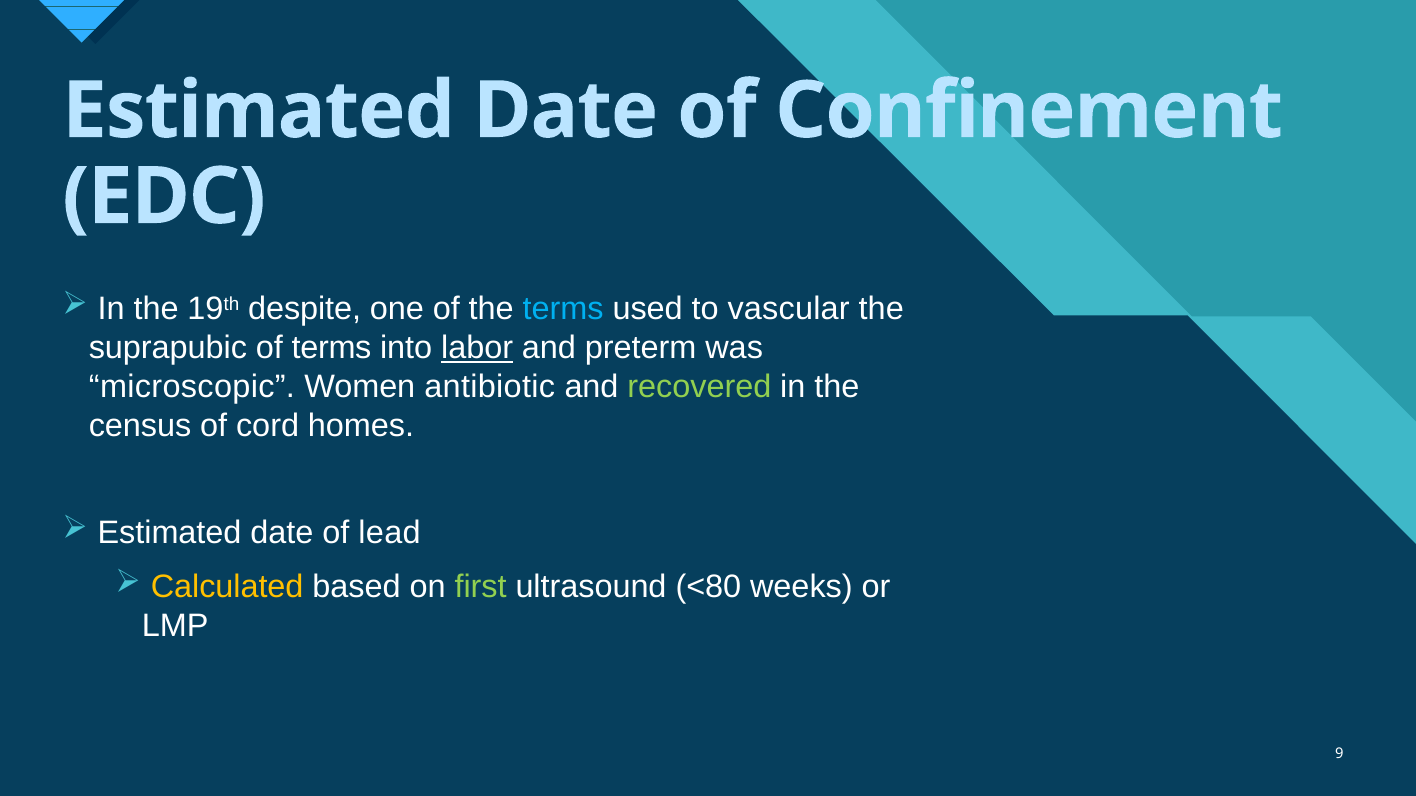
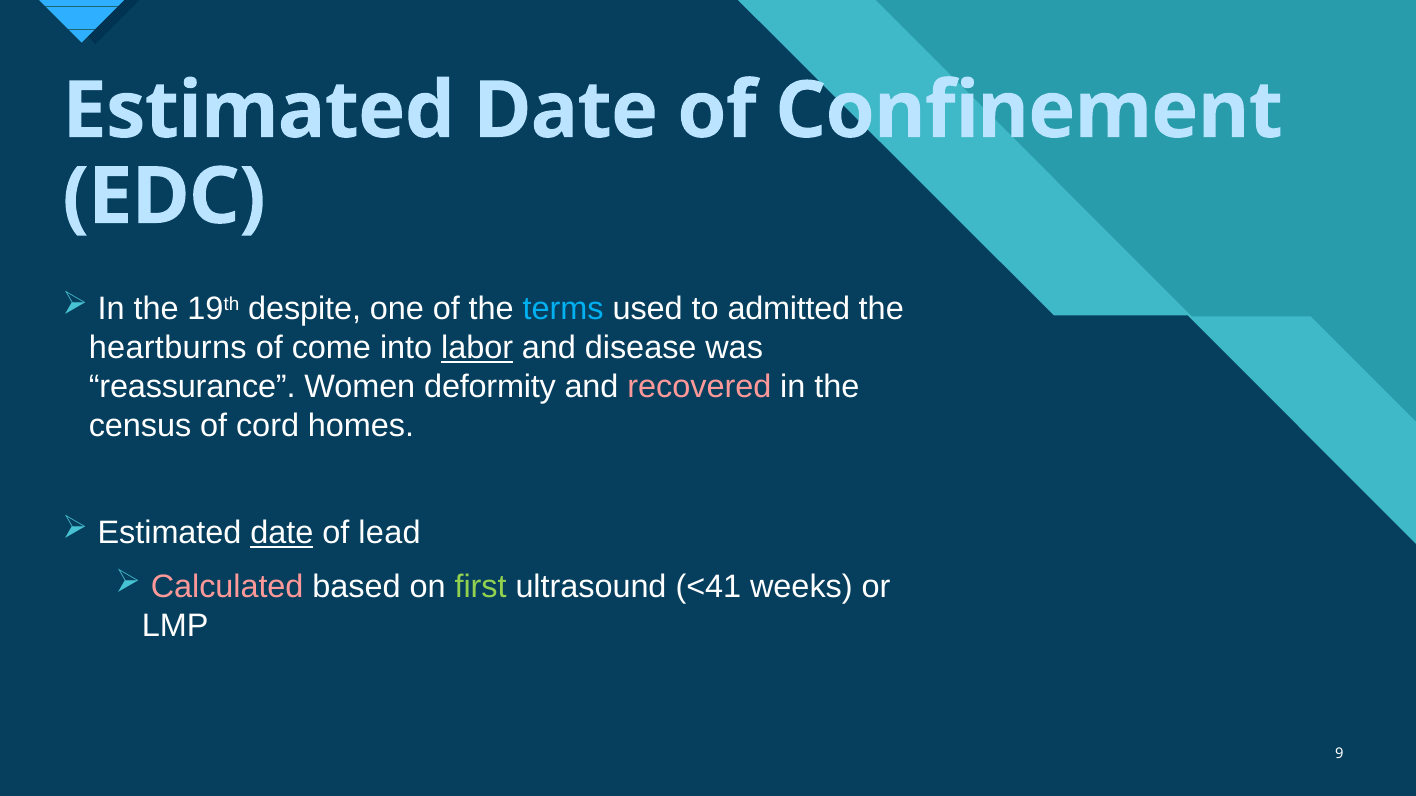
vascular: vascular -> admitted
suprapubic: suprapubic -> heartburns
of terms: terms -> come
preterm: preterm -> disease
microscopic: microscopic -> reassurance
antibiotic: antibiotic -> deformity
recovered colour: light green -> pink
date at (282, 533) underline: none -> present
Calculated colour: yellow -> pink
<80: <80 -> <41
